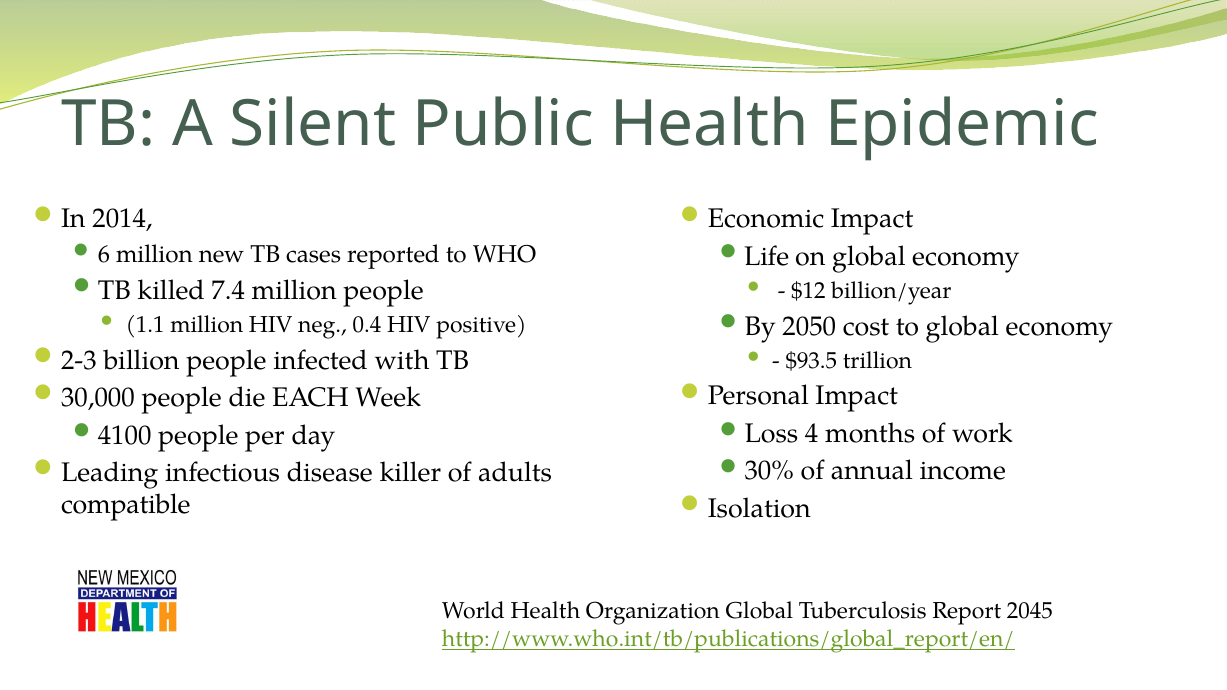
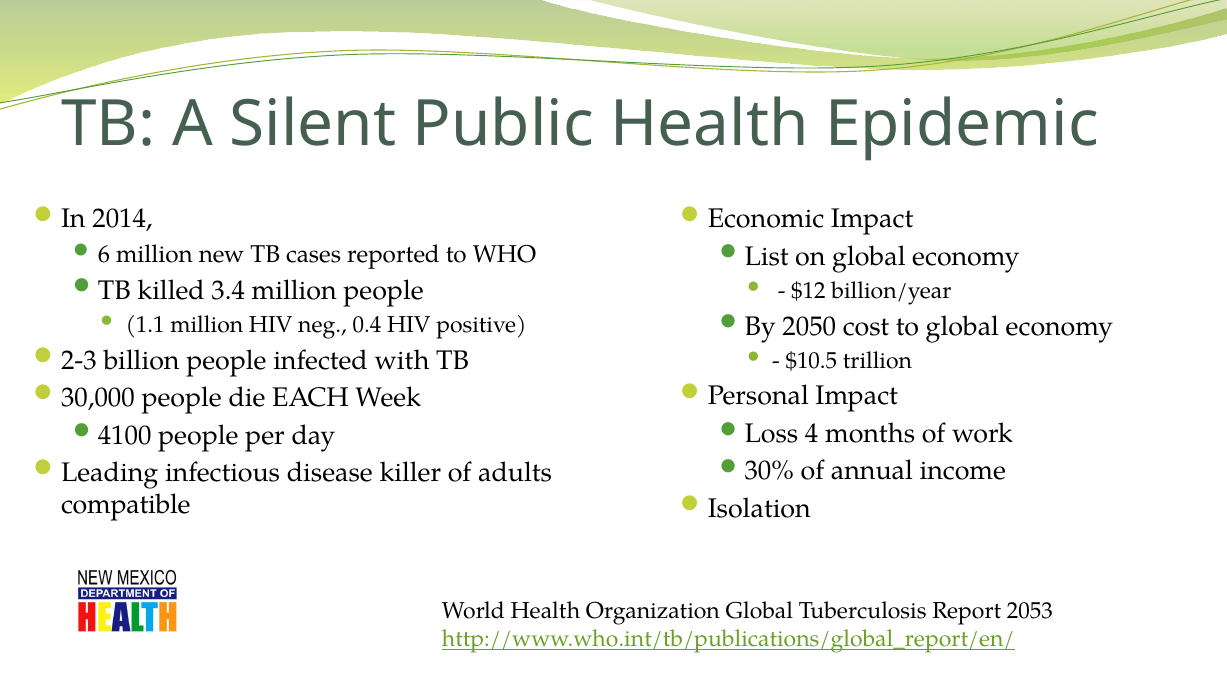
Life: Life -> List
7.4: 7.4 -> 3.4
$93.5: $93.5 -> $10.5
2045: 2045 -> 2053
